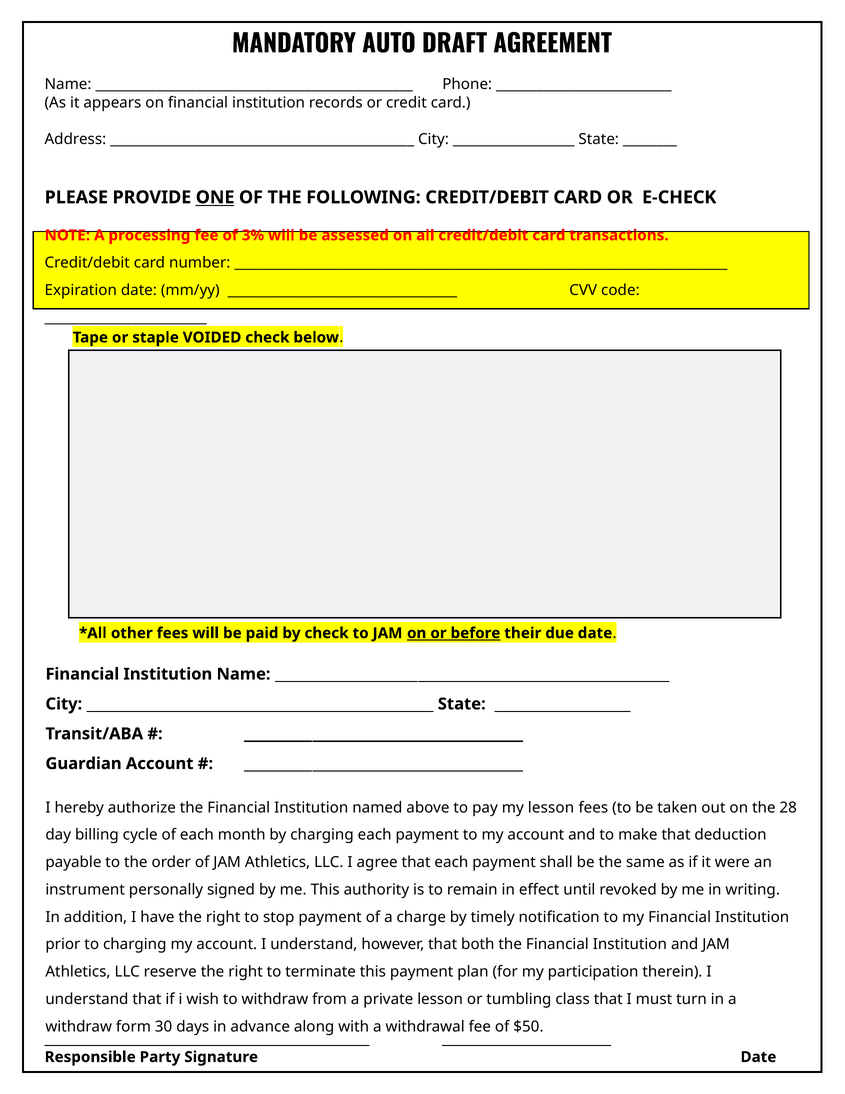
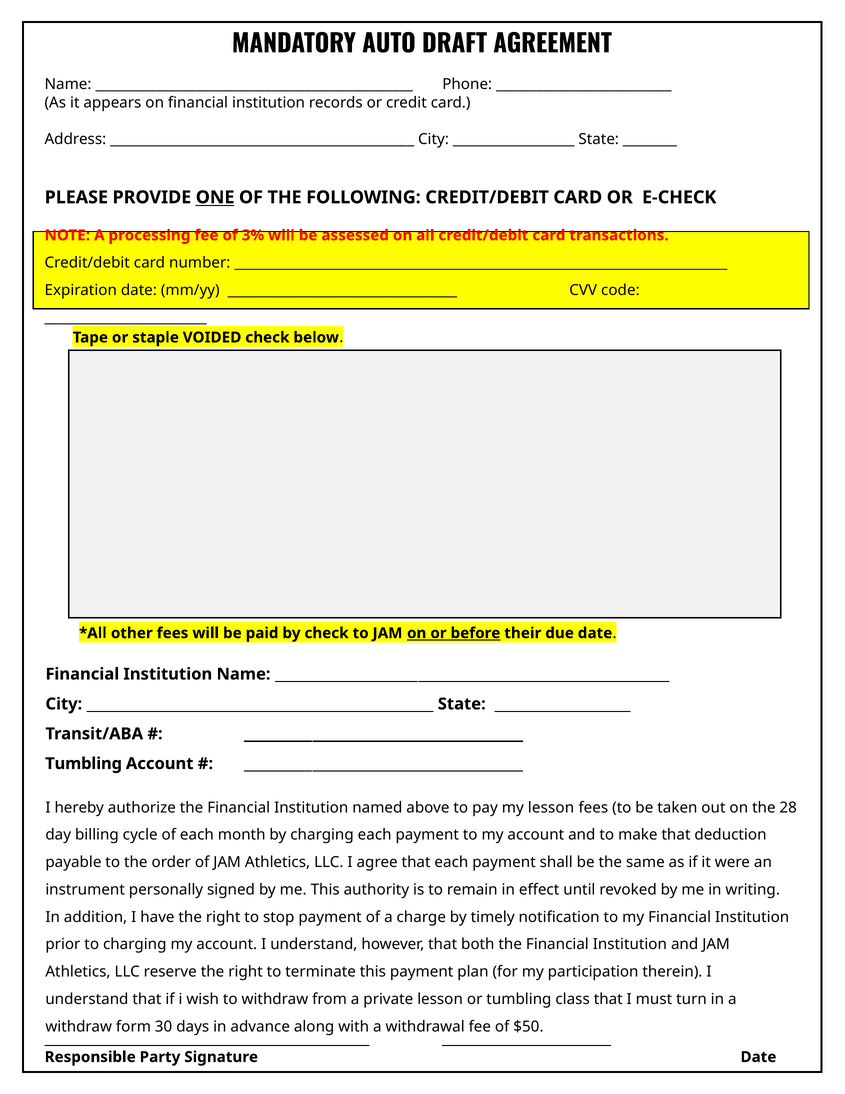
Guardian at (84, 763): Guardian -> Tumbling
